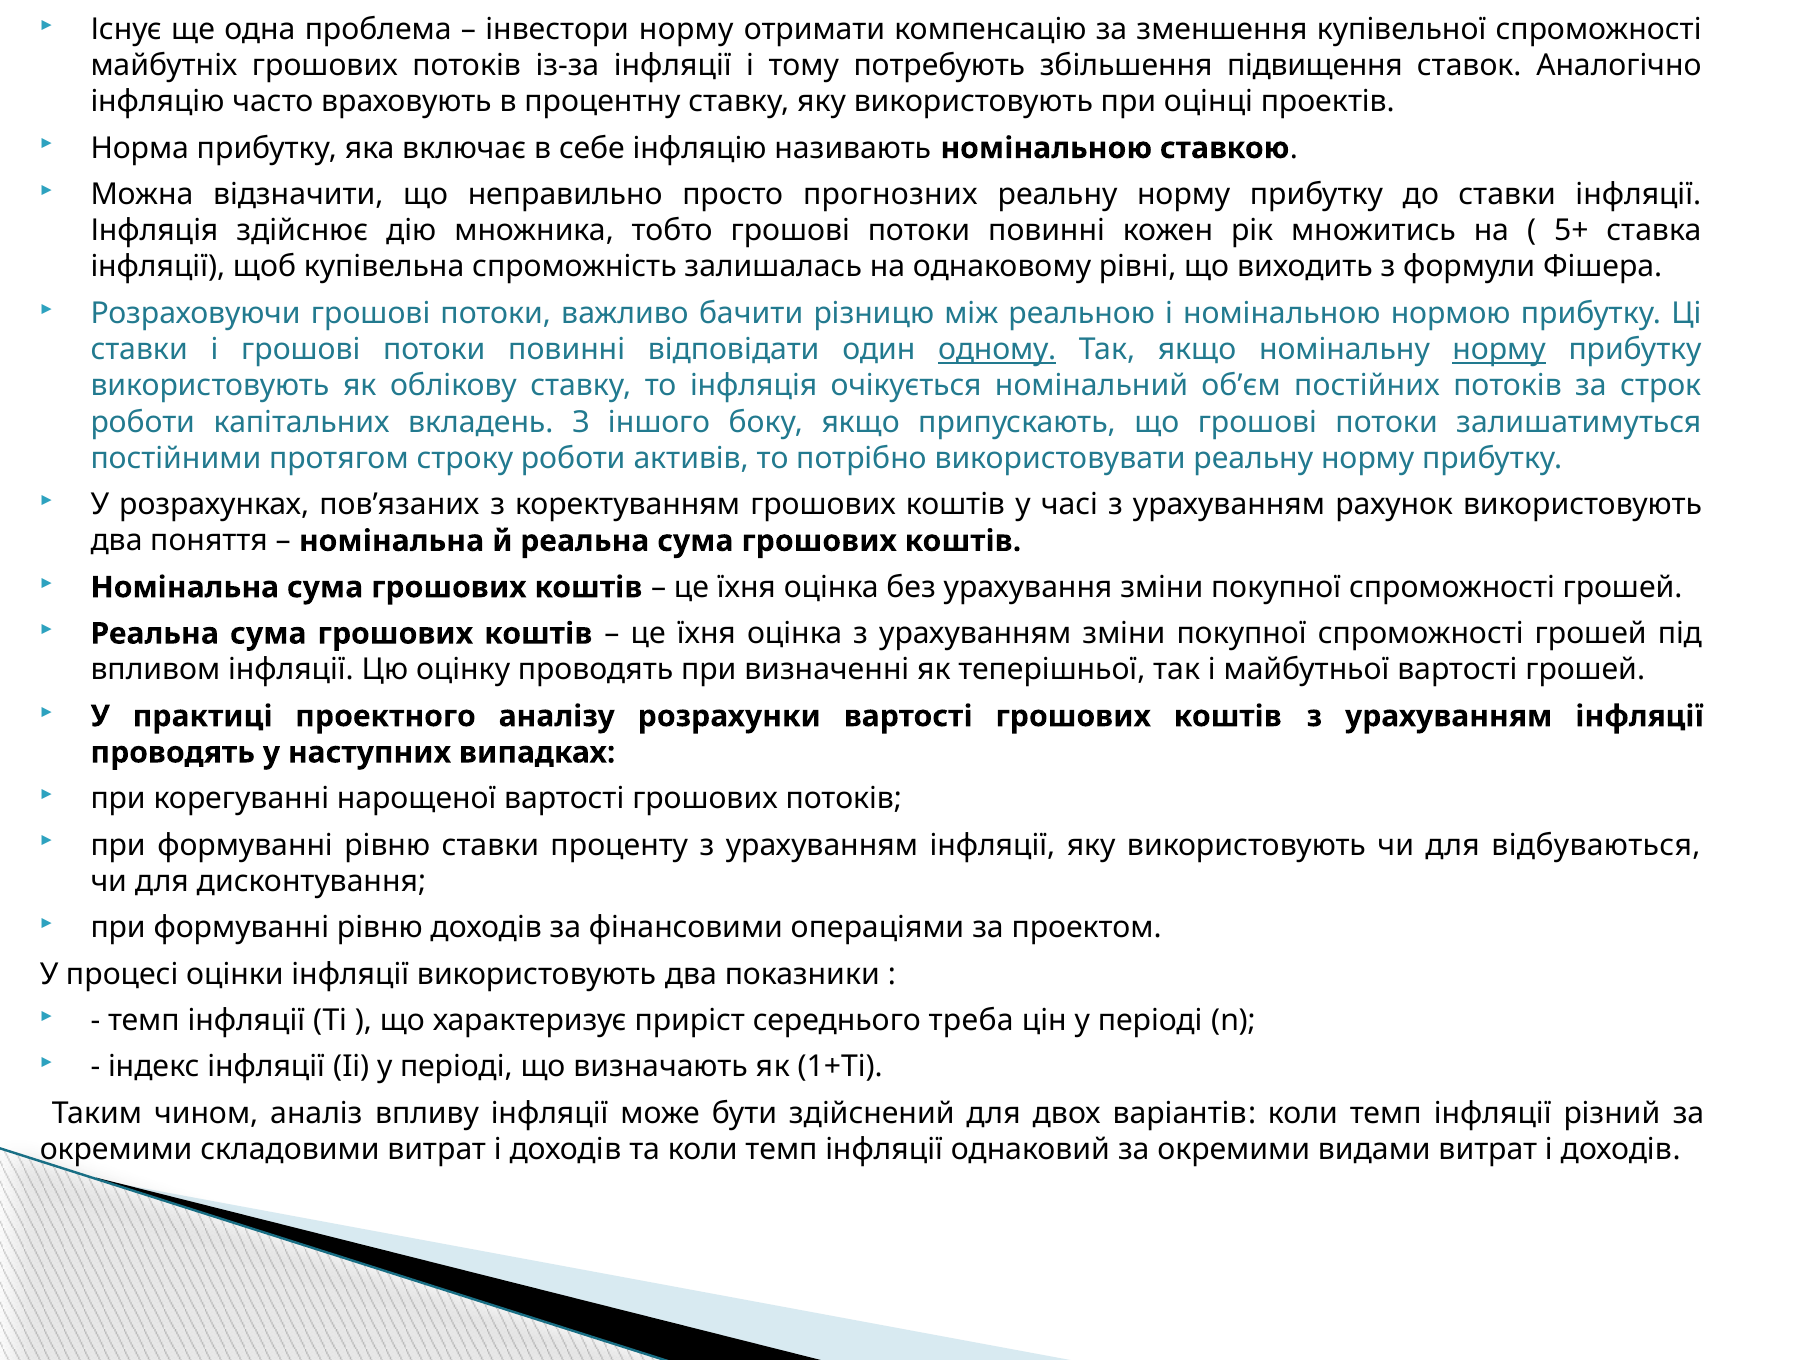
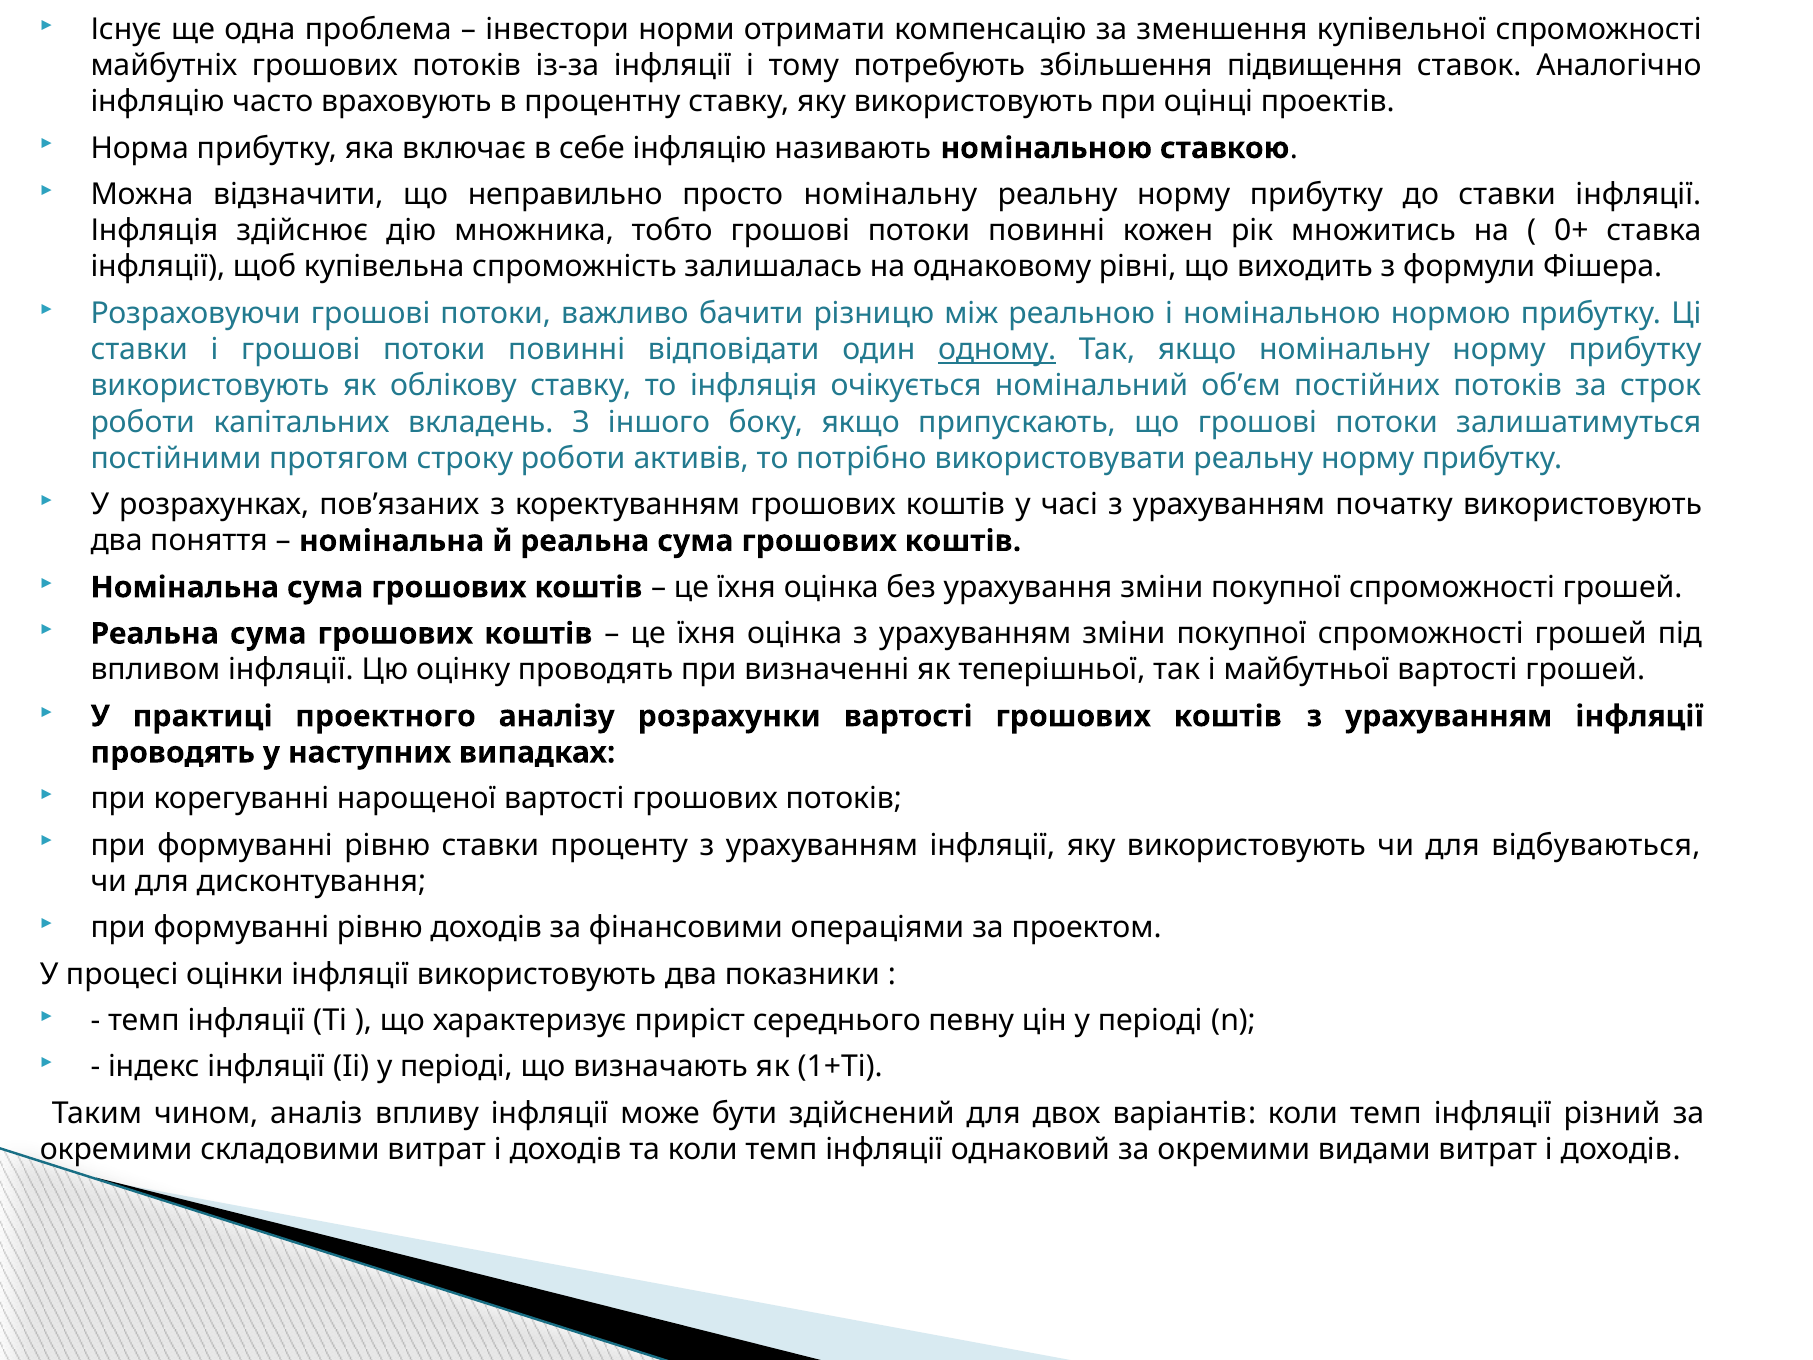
інвестори норму: норму -> норми
просто прогнозних: прогнозних -> номінальну
5+: 5+ -> 0+
норму at (1499, 350) underline: present -> none
рахунок: рахунок -> початку
треба: треба -> певну
